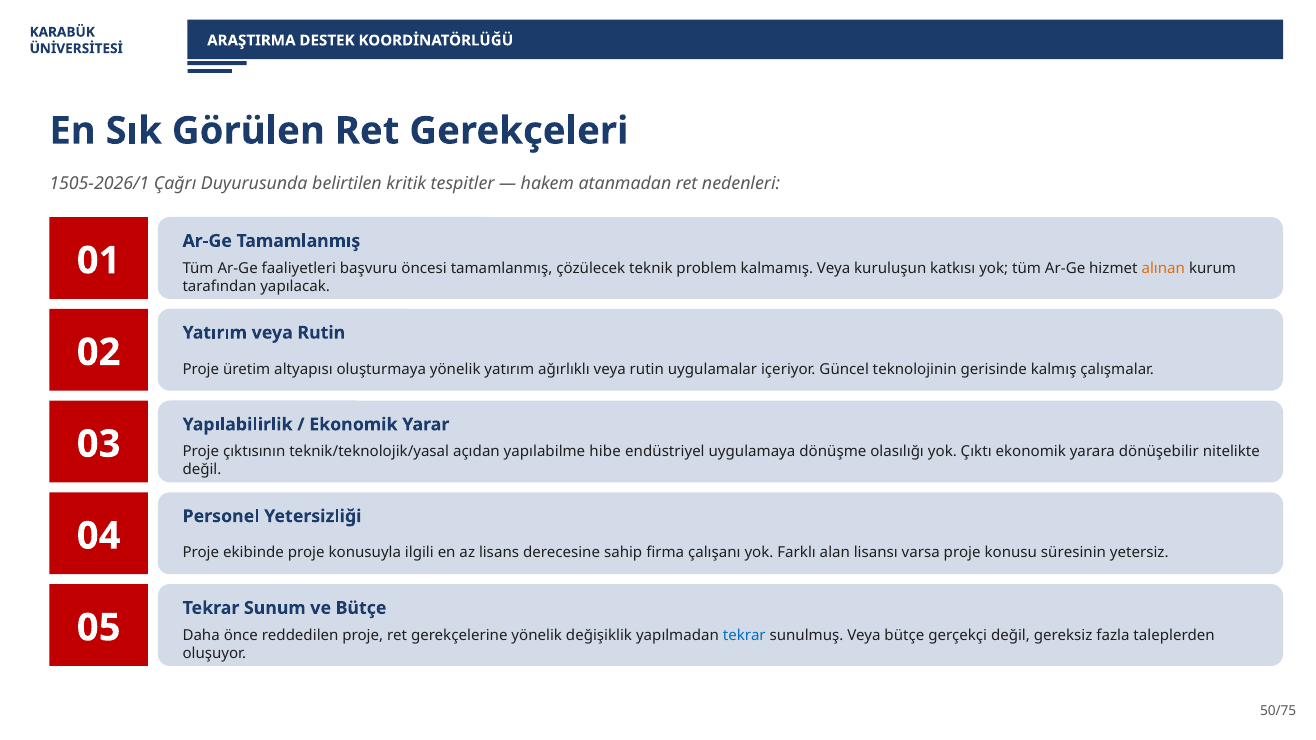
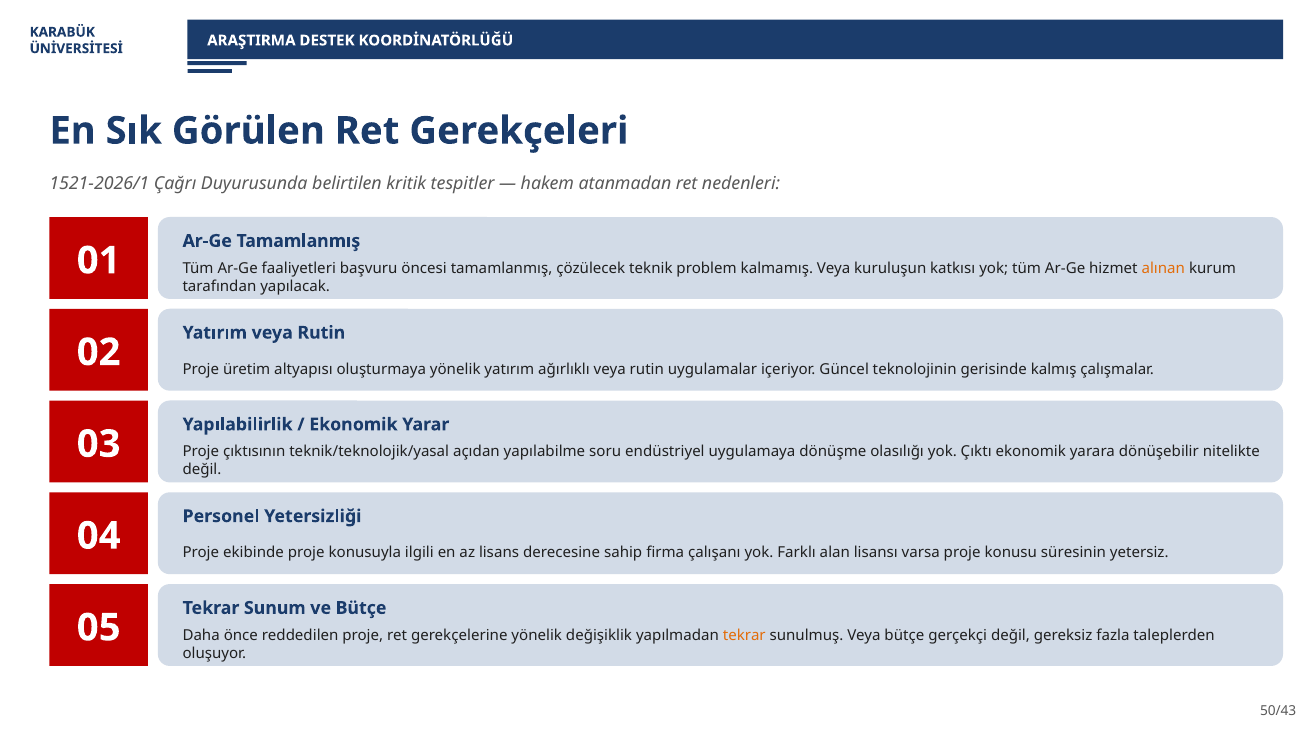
1505-2026/1: 1505-2026/1 -> 1521-2026/1
hibe: hibe -> soru
tekrar at (744, 635) colour: blue -> orange
50/75: 50/75 -> 50/43
